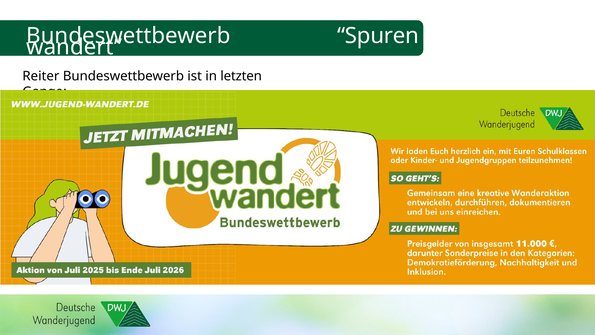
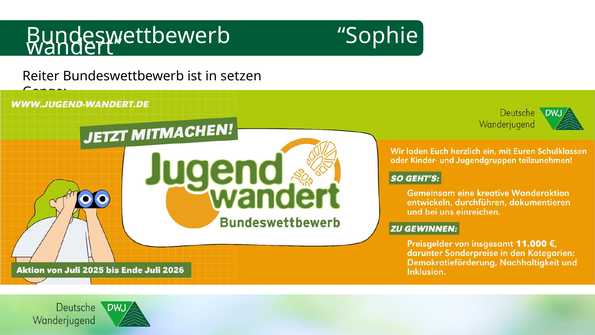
Spuren: Spuren -> Sophie
letzten: letzten -> setzen
